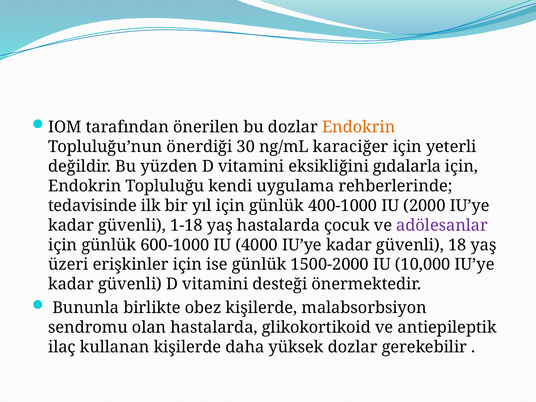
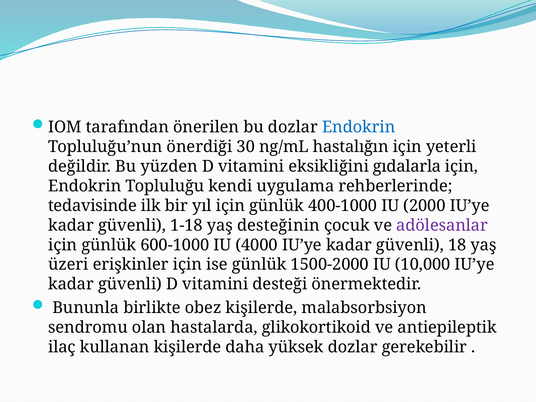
Endokrin at (359, 127) colour: orange -> blue
karaciğer: karaciğer -> hastalığın
yaş hastalarda: hastalarda -> desteğinin
